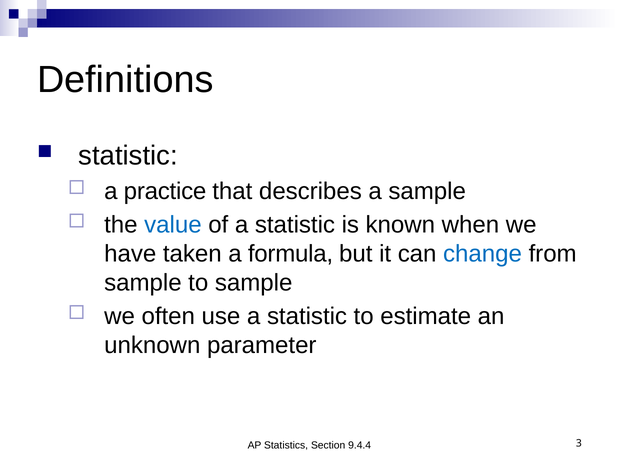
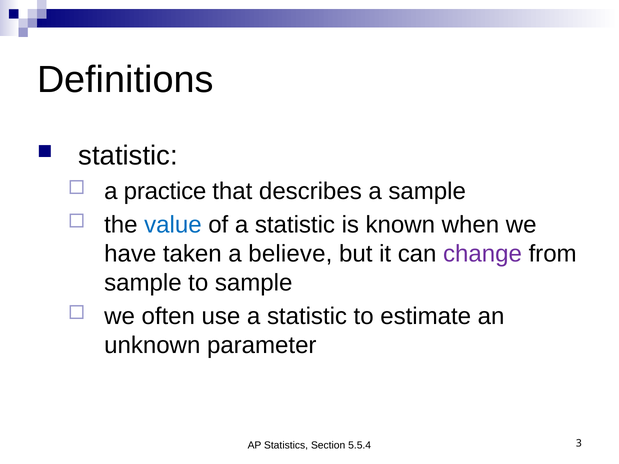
formula: formula -> believe
change colour: blue -> purple
9.4.4: 9.4.4 -> 5.5.4
